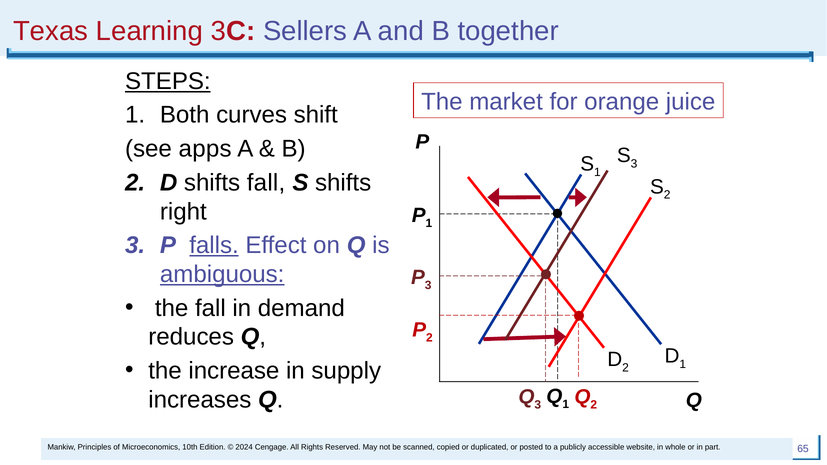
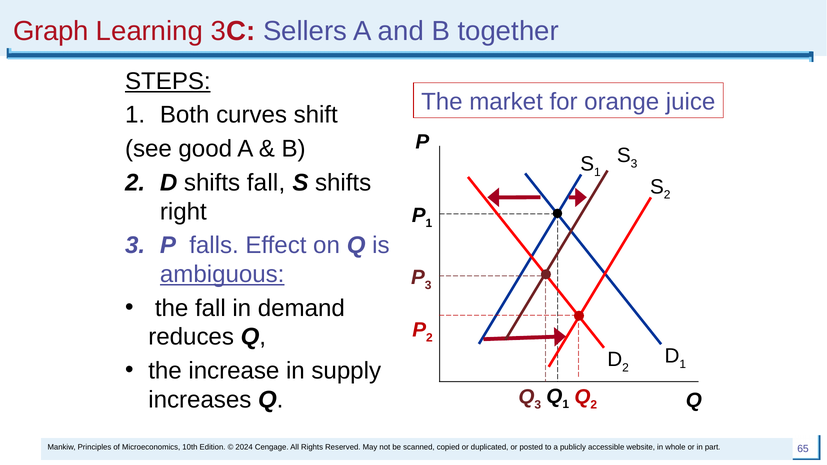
Texas: Texas -> Graph
apps: apps -> good
falls underline: present -> none
